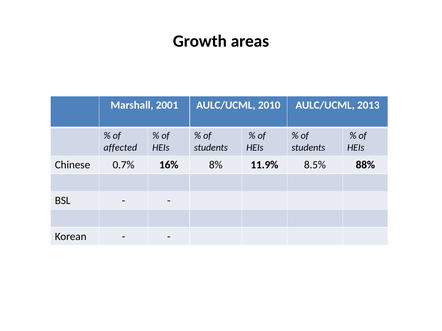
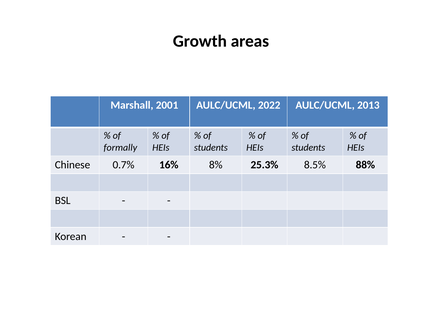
2010: 2010 -> 2022
affected: affected -> formally
11.9%: 11.9% -> 25.3%
